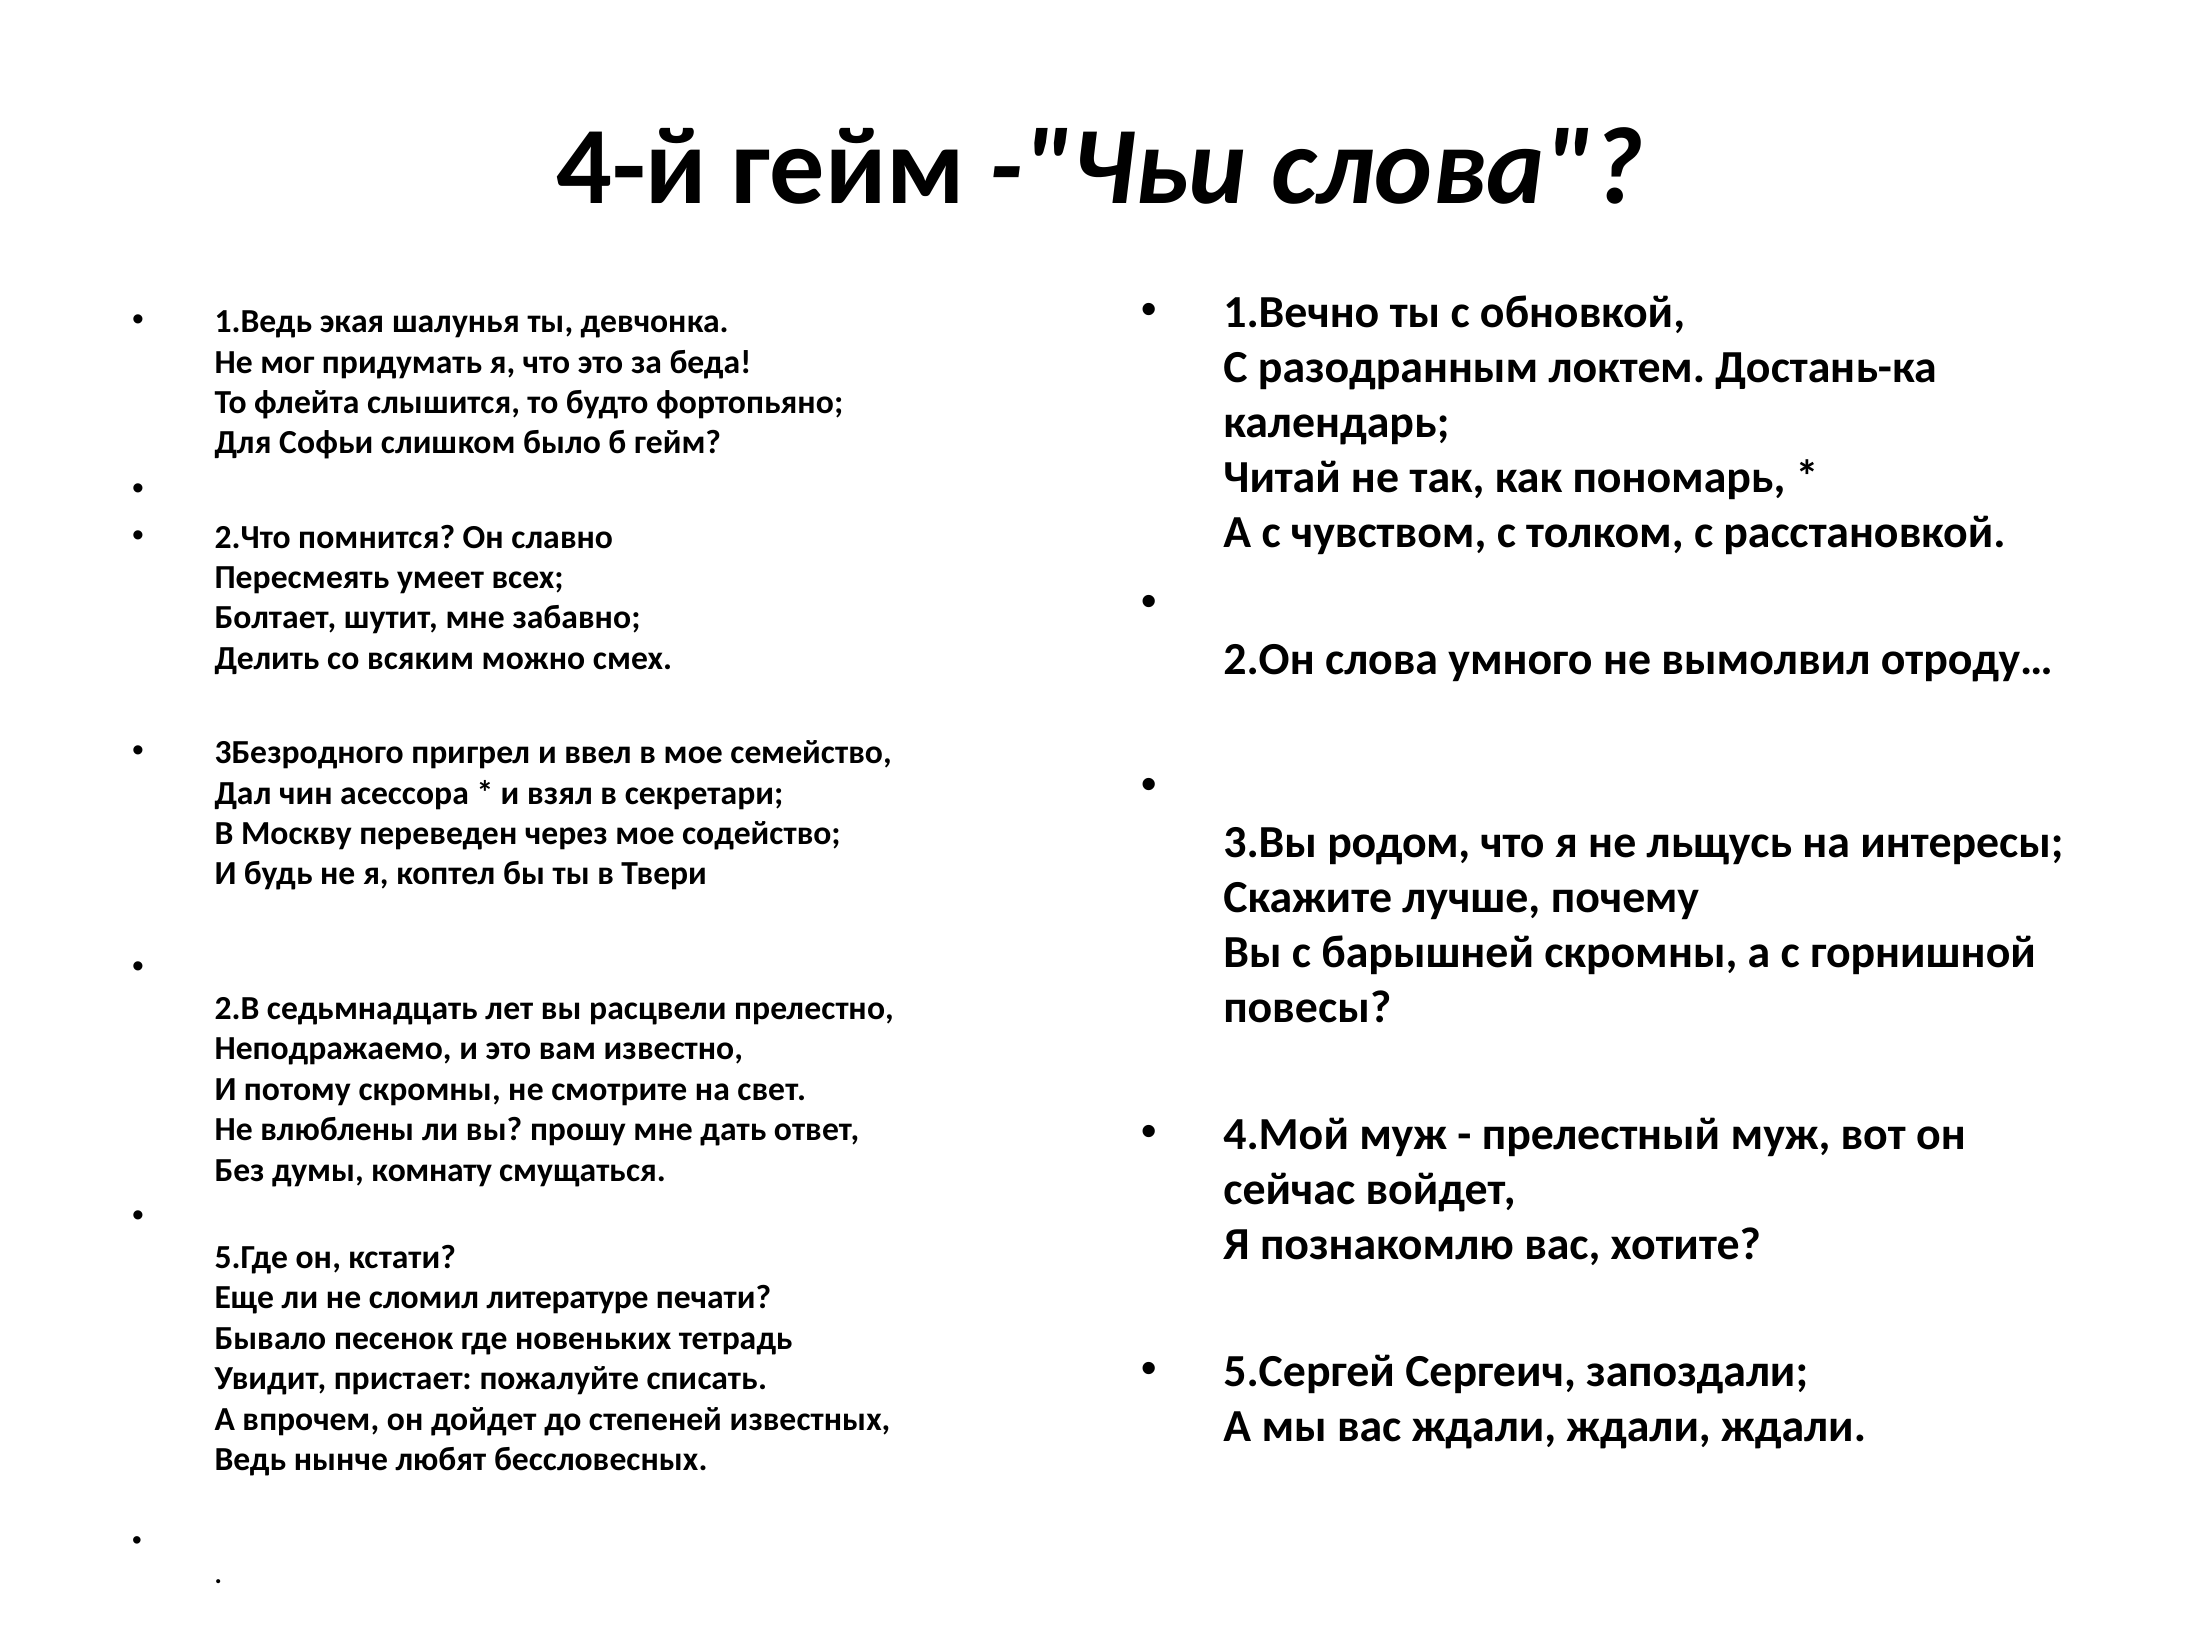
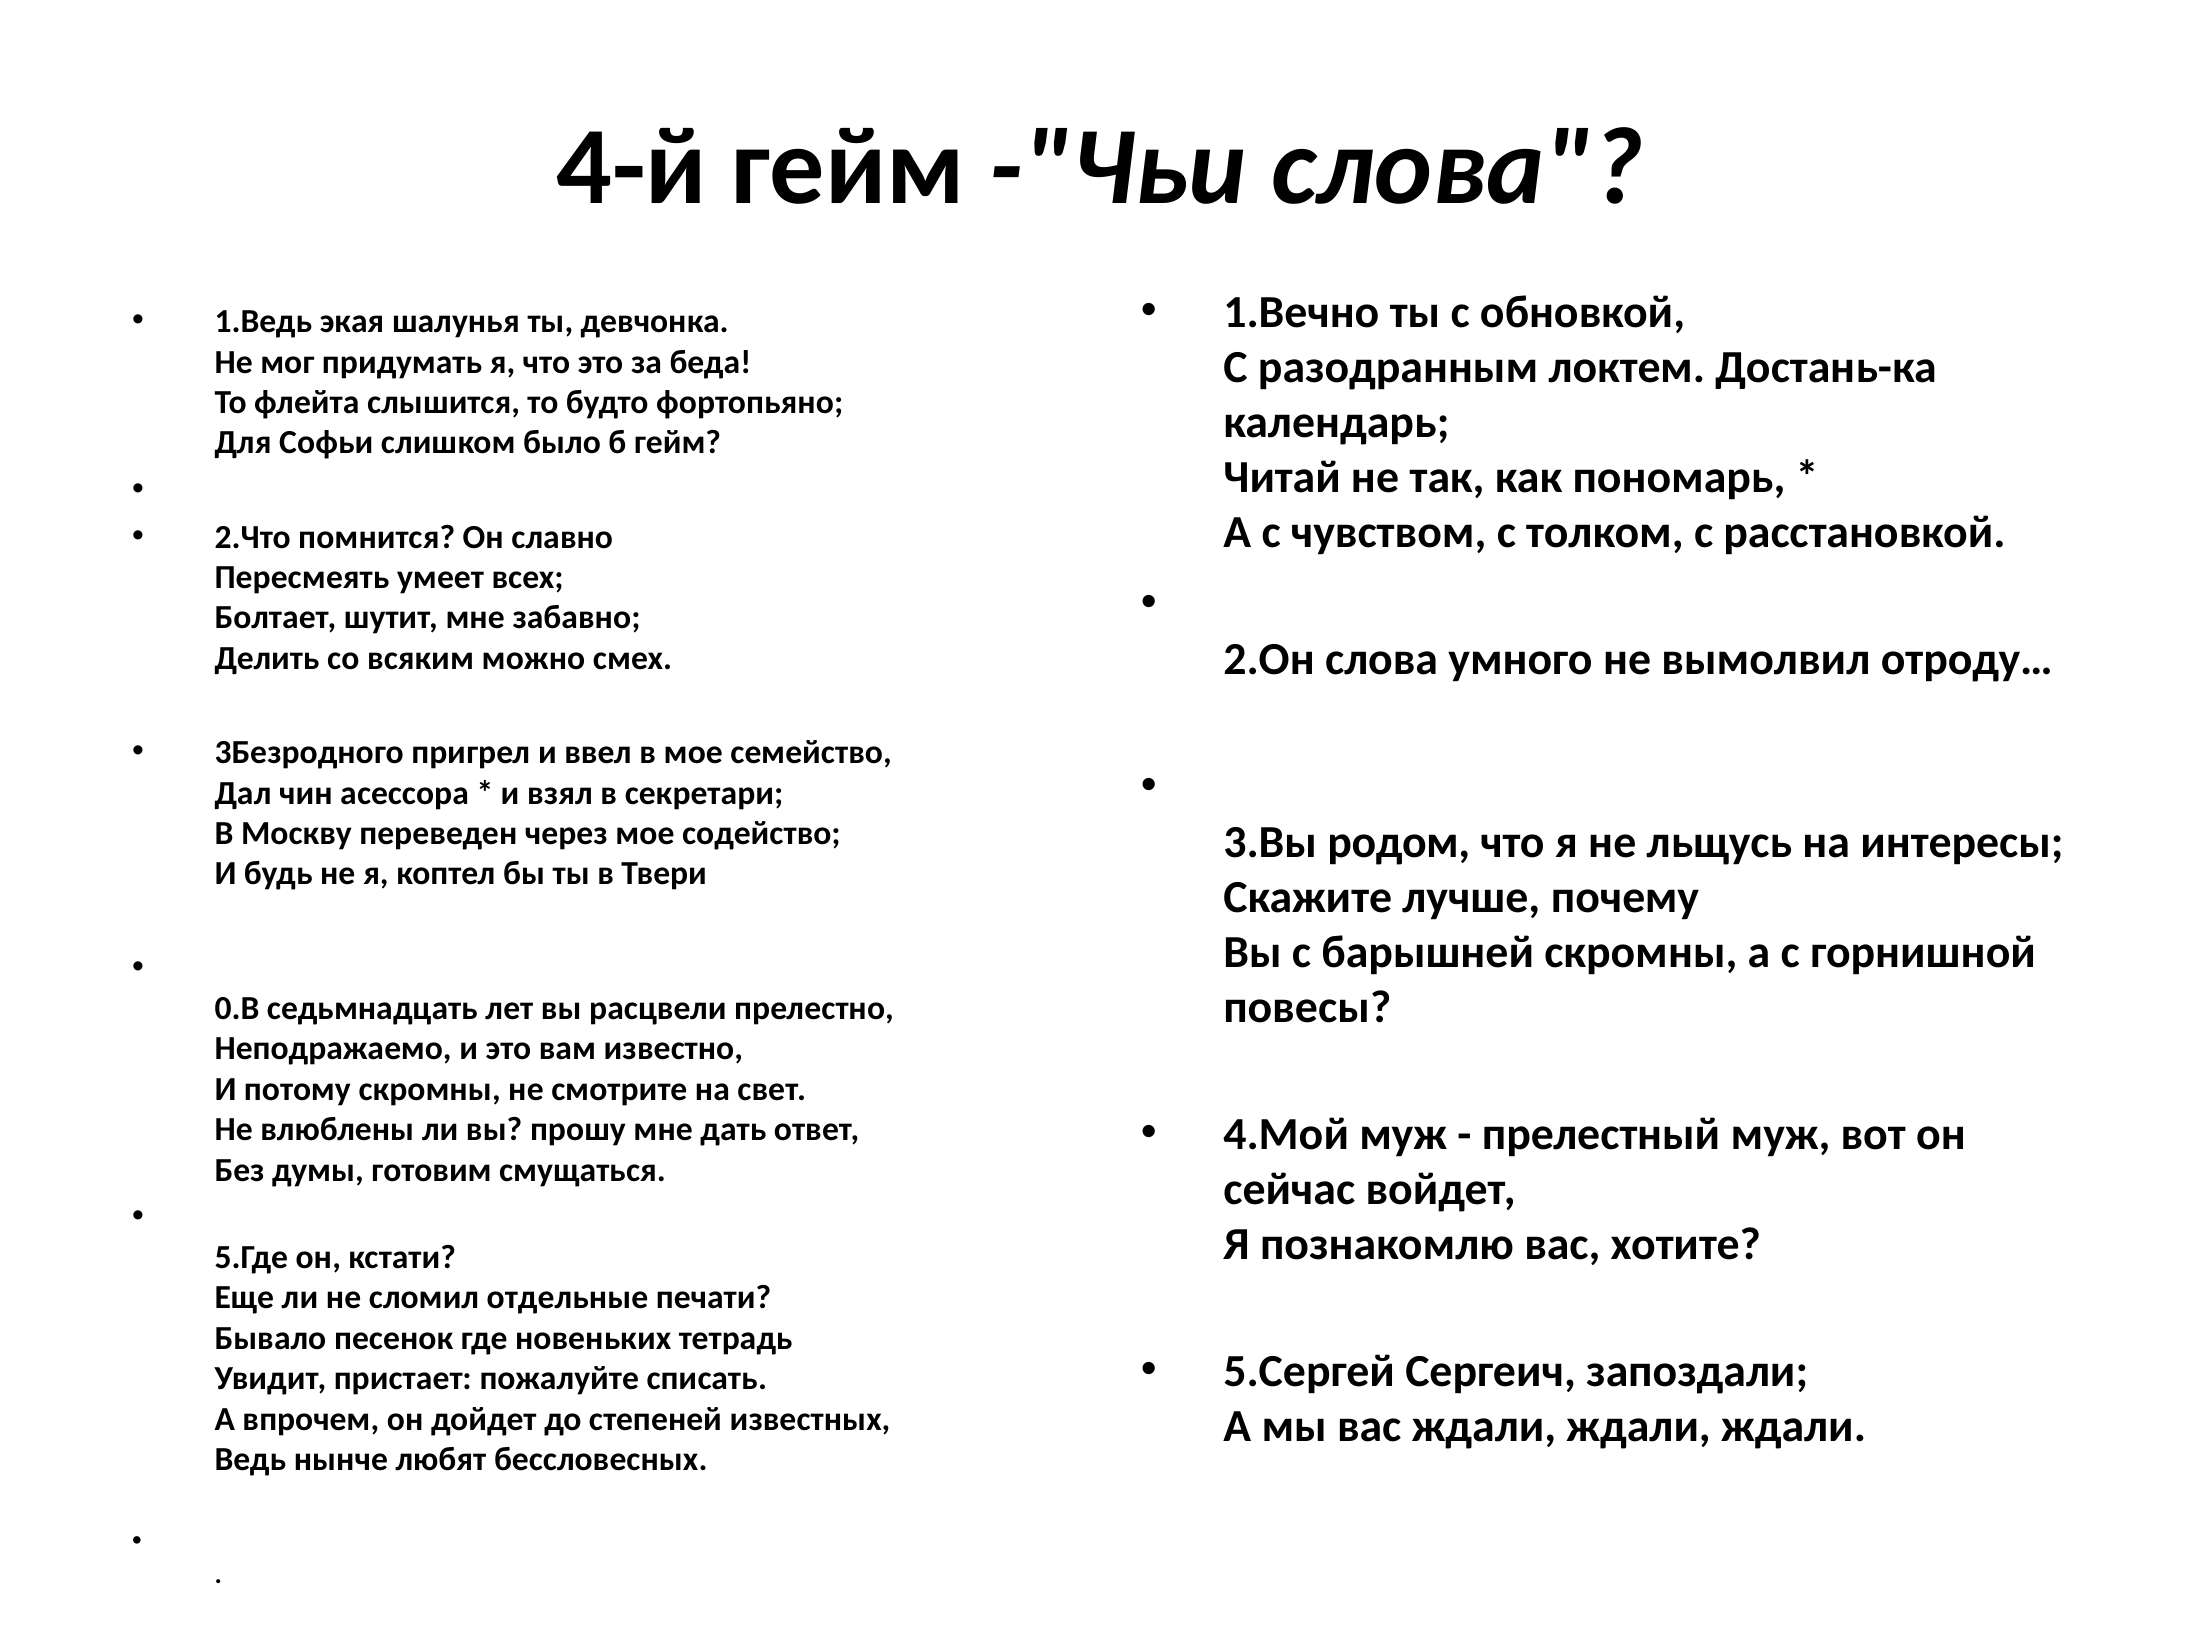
2.В: 2.В -> 0.В
комнату: комнату -> готовим
литературе: литературе -> отдельные
